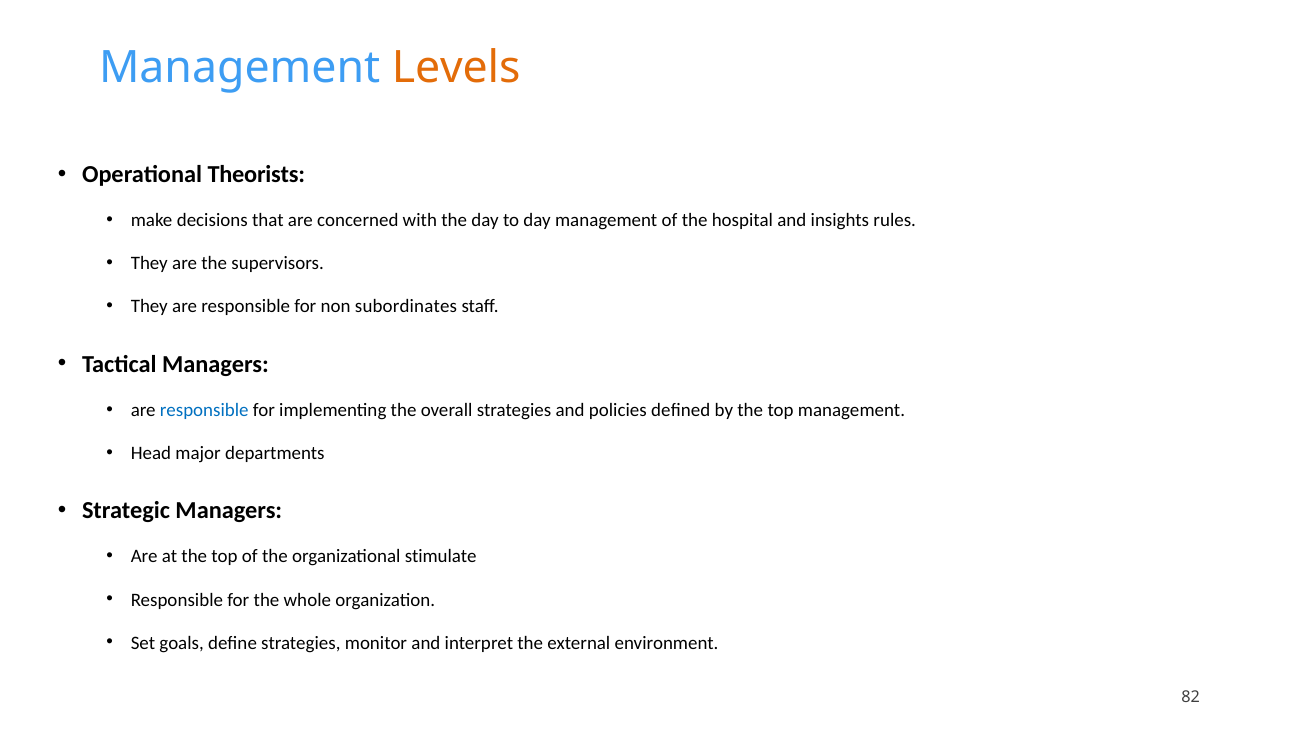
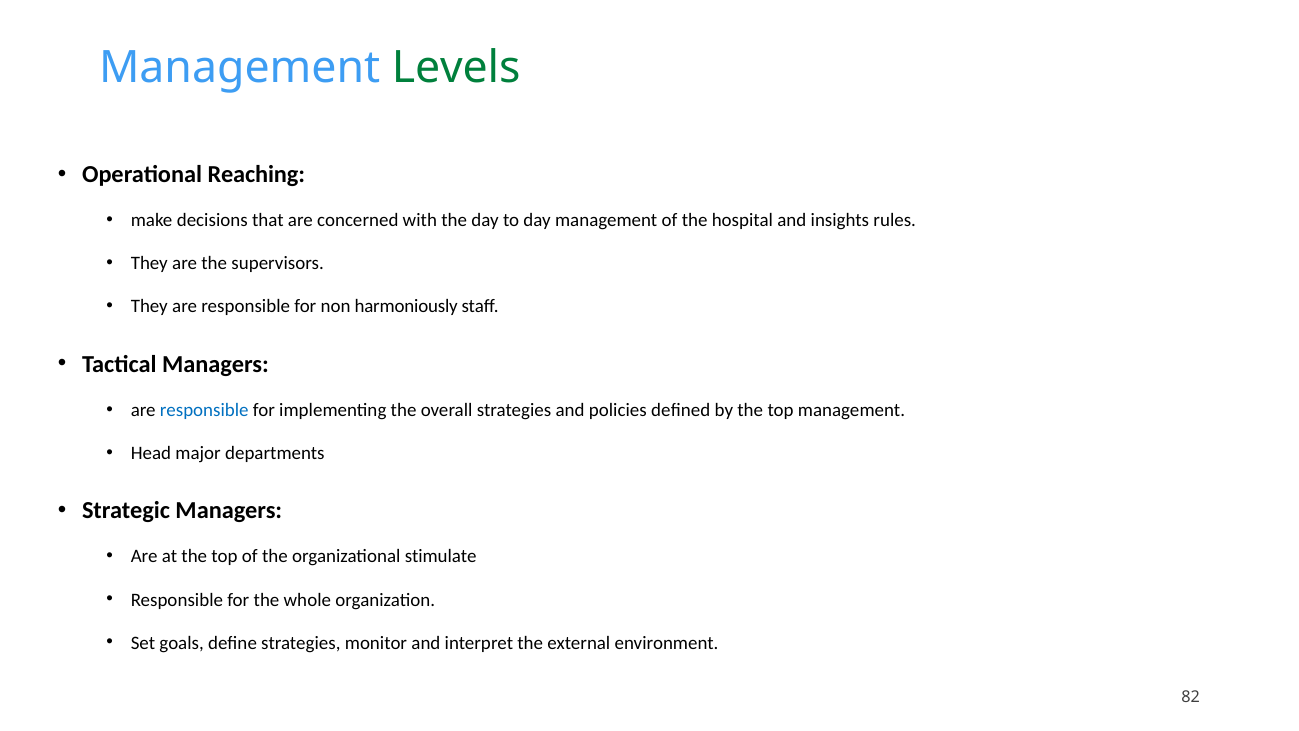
Levels colour: orange -> green
Theorists: Theorists -> Reaching
subordinates: subordinates -> harmoniously
